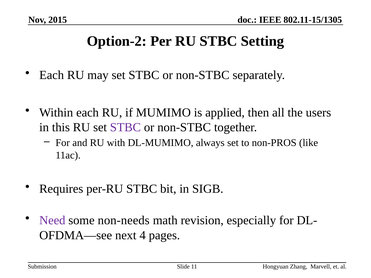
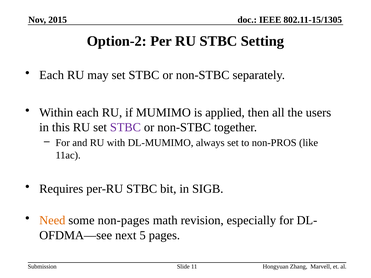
Need colour: purple -> orange
non-needs: non-needs -> non-pages
4: 4 -> 5
